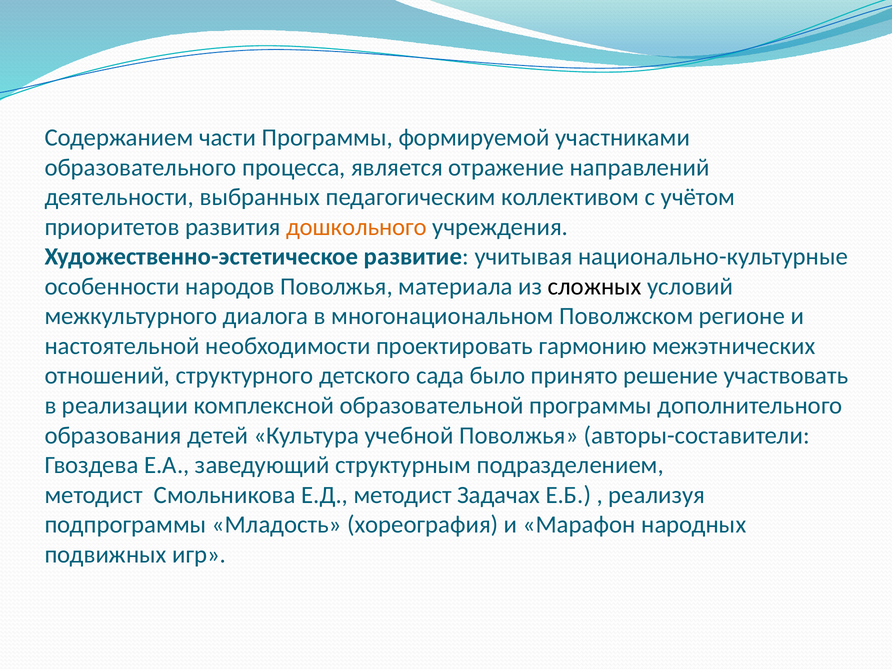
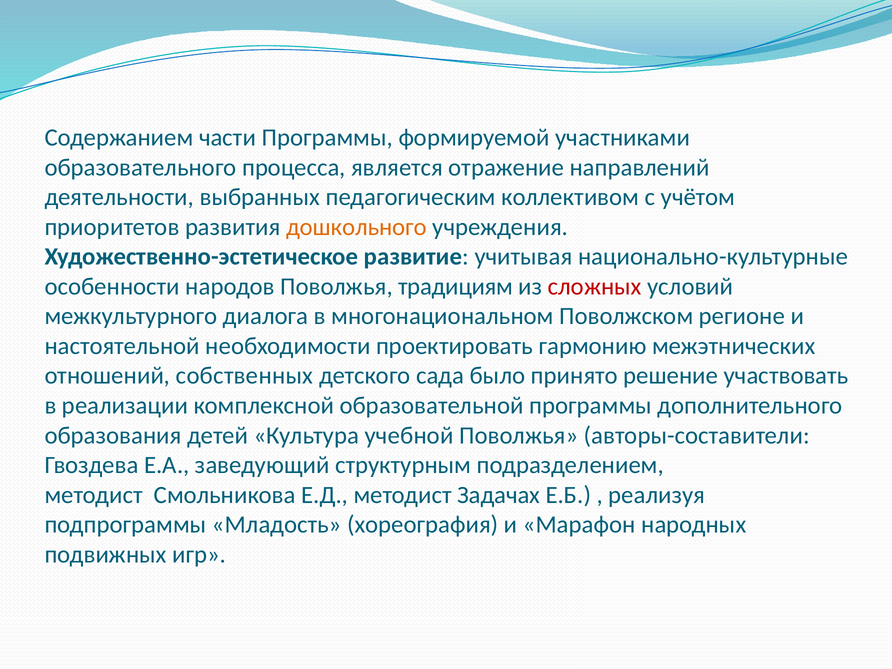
материала: материала -> традициям
сложных colour: black -> red
структурного: структурного -> собственных
